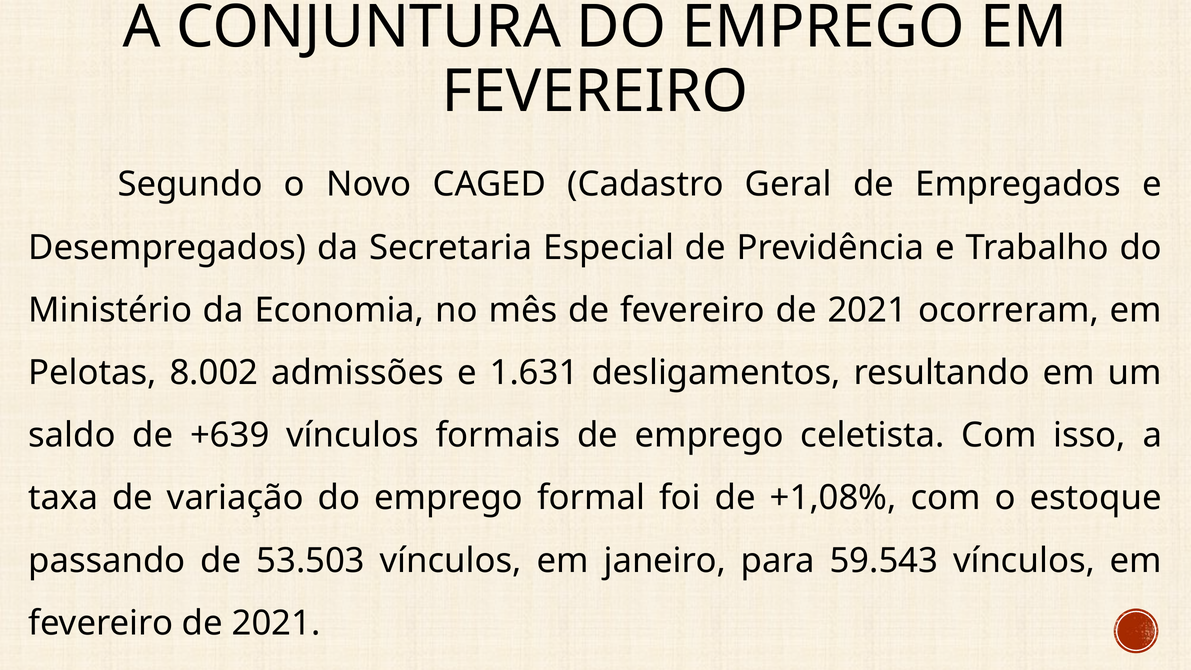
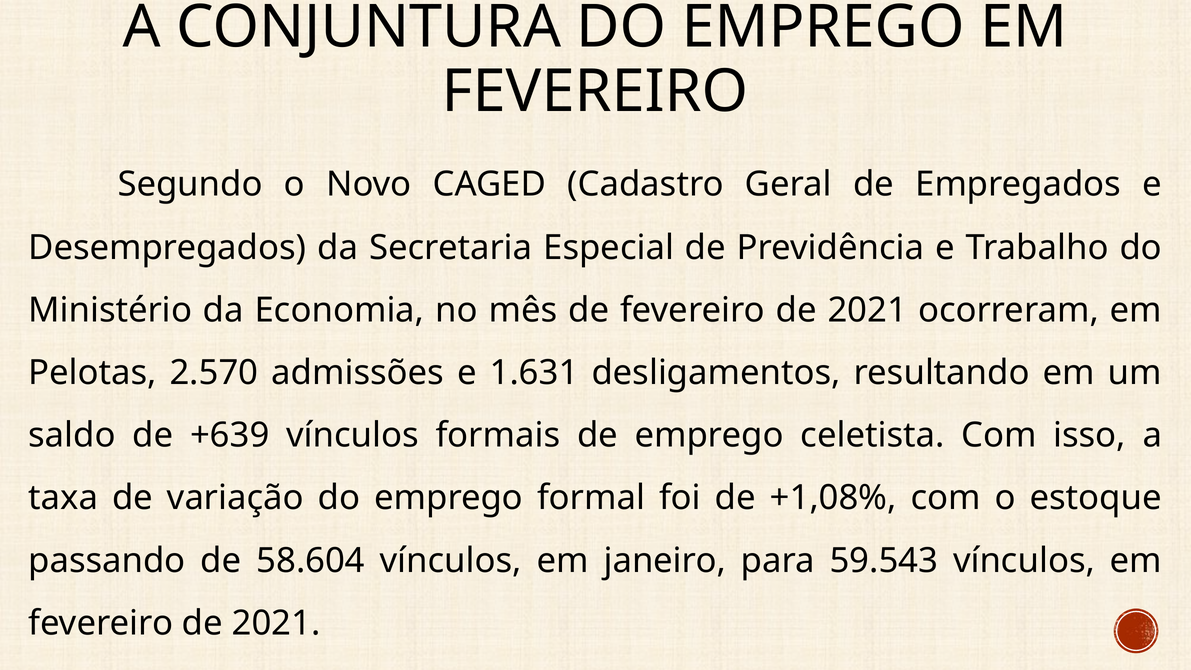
8.002: 8.002 -> 2.570
53.503: 53.503 -> 58.604
